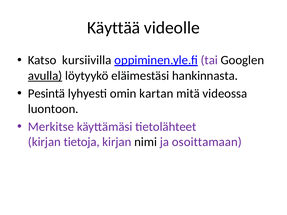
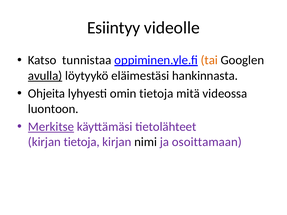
Käyttää: Käyttää -> Esiintyy
kursiivilla: kursiivilla -> tunnistaa
tai colour: purple -> orange
Pesintä: Pesintä -> Ohjeita
omin kartan: kartan -> tietoja
Merkitse underline: none -> present
